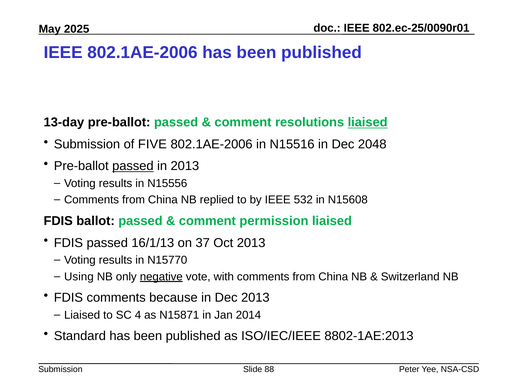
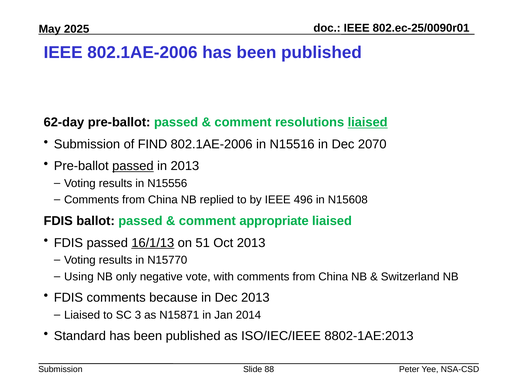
13-day: 13-day -> 62-day
FIVE: FIVE -> FIND
2048: 2048 -> 2070
532: 532 -> 496
permission: permission -> appropriate
16/1/13 underline: none -> present
37: 37 -> 51
negative underline: present -> none
4: 4 -> 3
